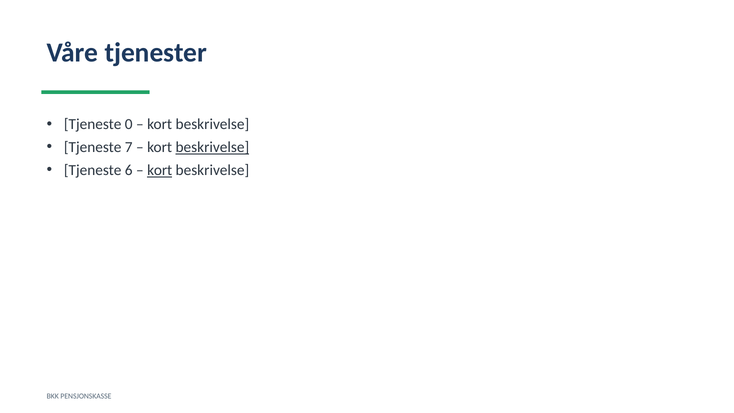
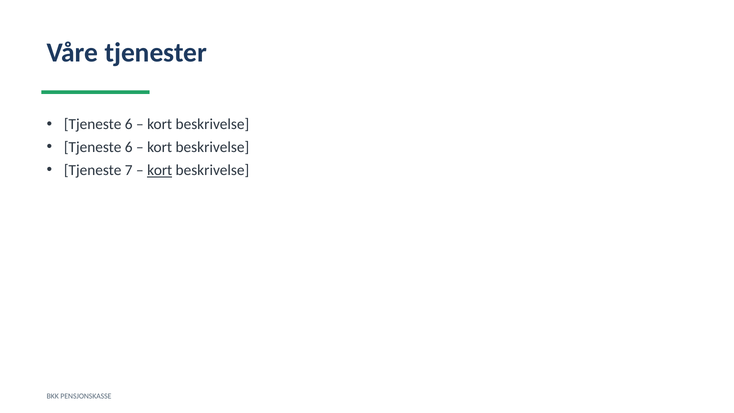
0 at (129, 124): 0 -> 6
7 at (129, 147): 7 -> 6
beskrivelse at (212, 147) underline: present -> none
6: 6 -> 7
